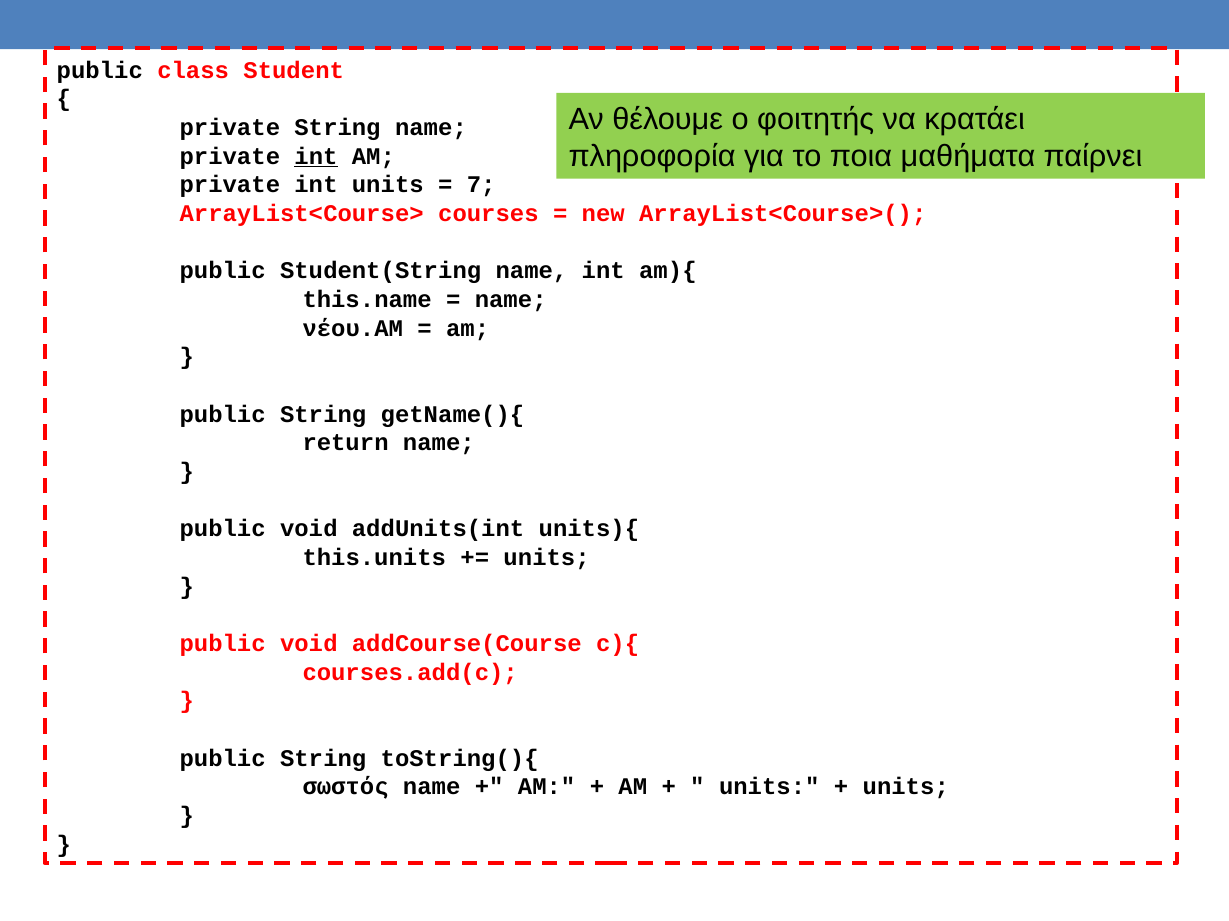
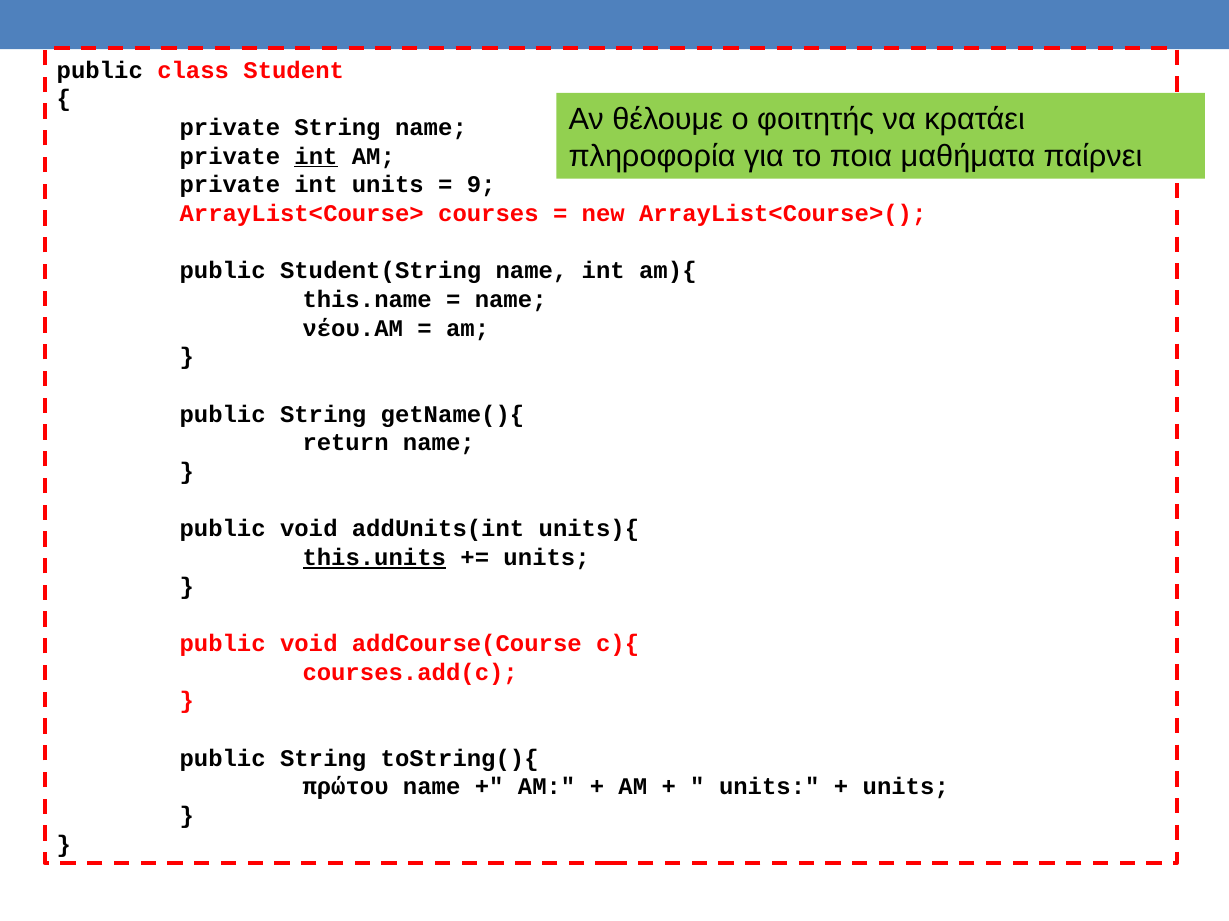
7: 7 -> 9
this.units underline: none -> present
σωστός: σωστός -> πρώτου
